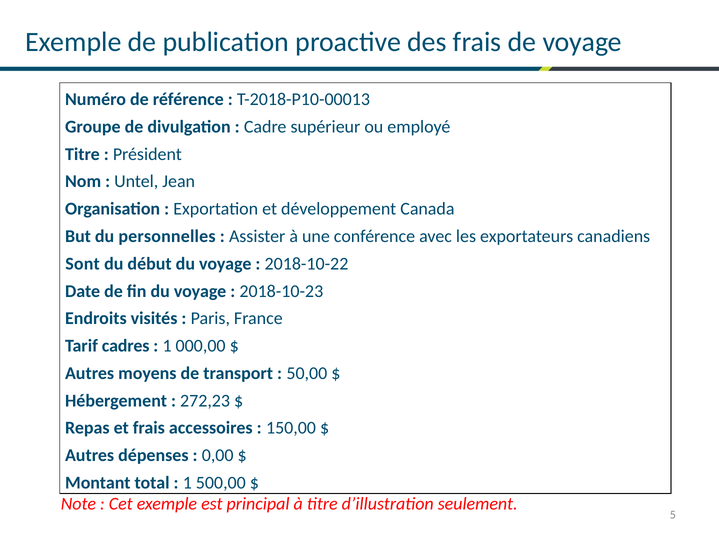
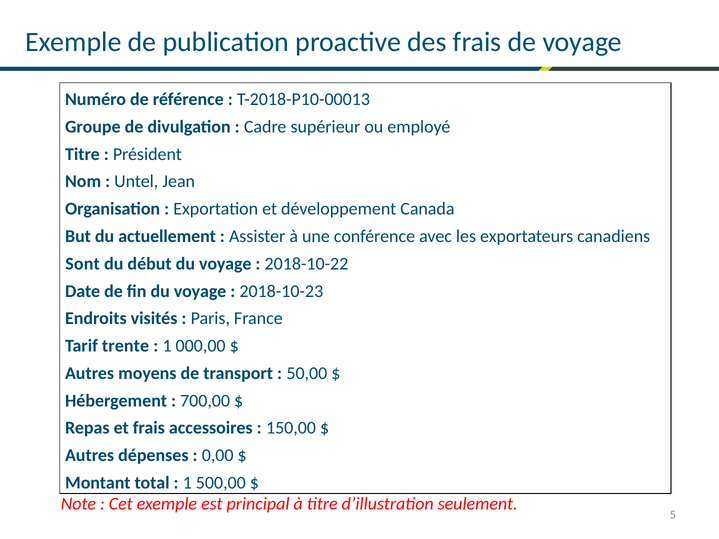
personnelles: personnelles -> actuellement
cadres: cadres -> trente
272,23: 272,23 -> 700,00
